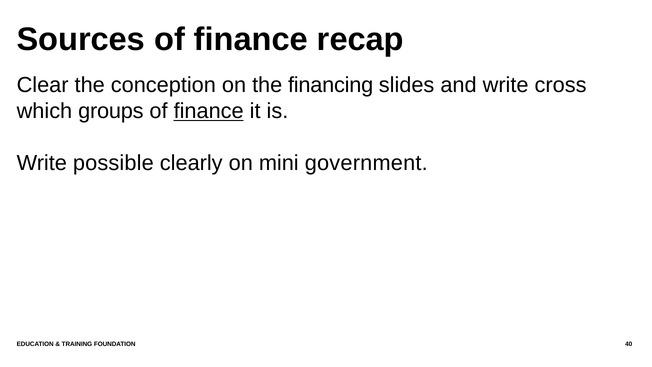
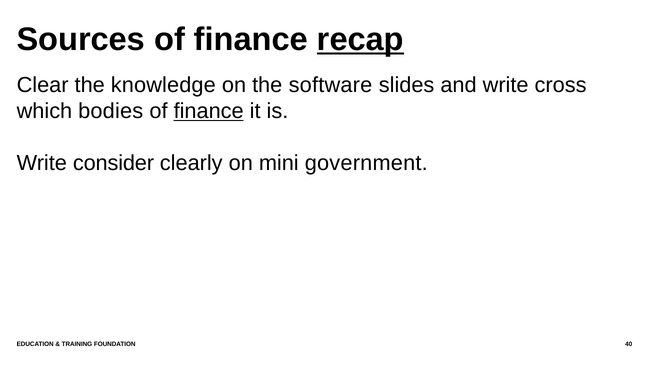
recap underline: none -> present
conception: conception -> knowledge
financing: financing -> software
groups: groups -> bodies
possible: possible -> consider
